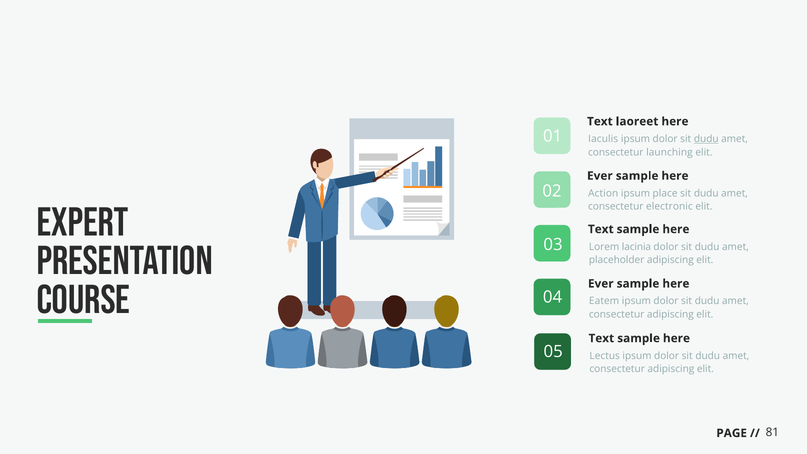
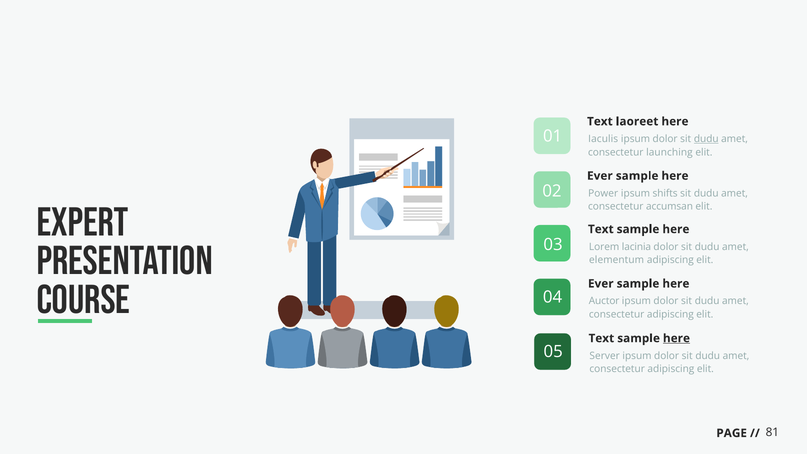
Action: Action -> Power
place: place -> shifts
electronic: electronic -> accumsan
placeholder: placeholder -> elementum
Eatem: Eatem -> Auctor
here at (676, 338) underline: none -> present
Lectus: Lectus -> Server
